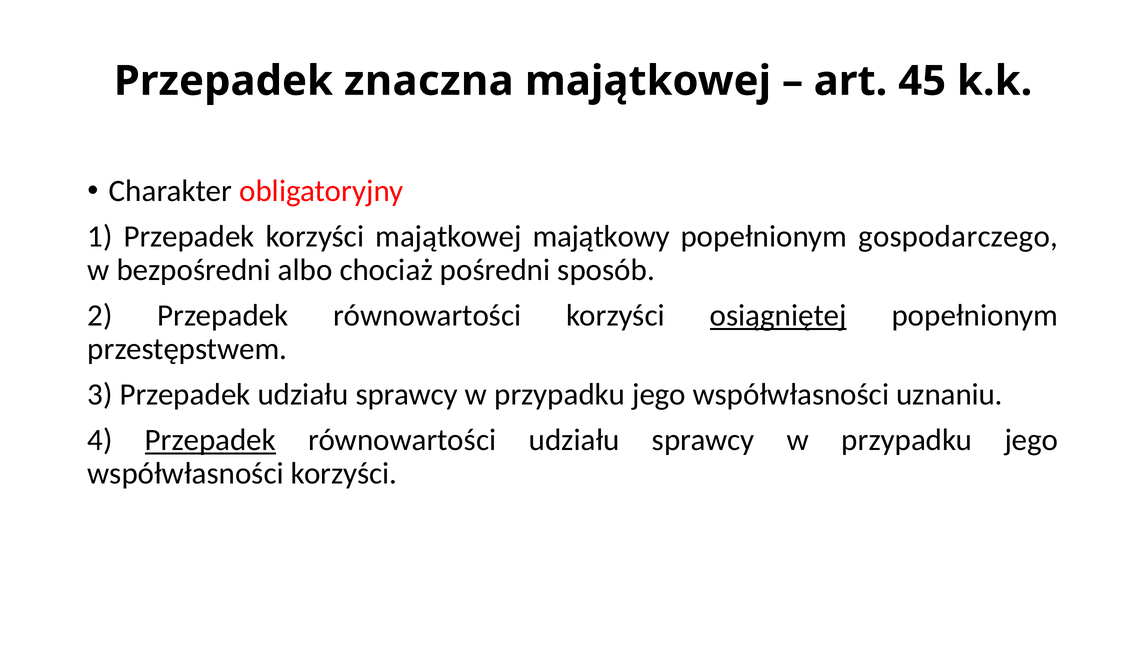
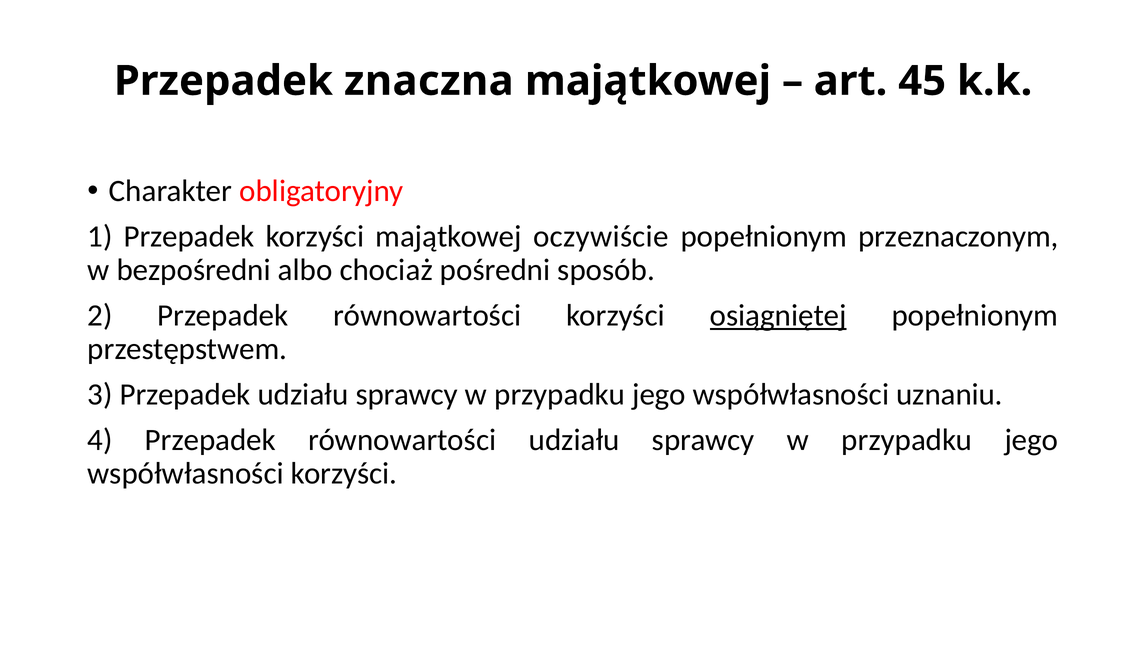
majątkowy: majątkowy -> oczywiście
gospodarczego: gospodarczego -> przeznaczonym
Przepadek at (210, 440) underline: present -> none
